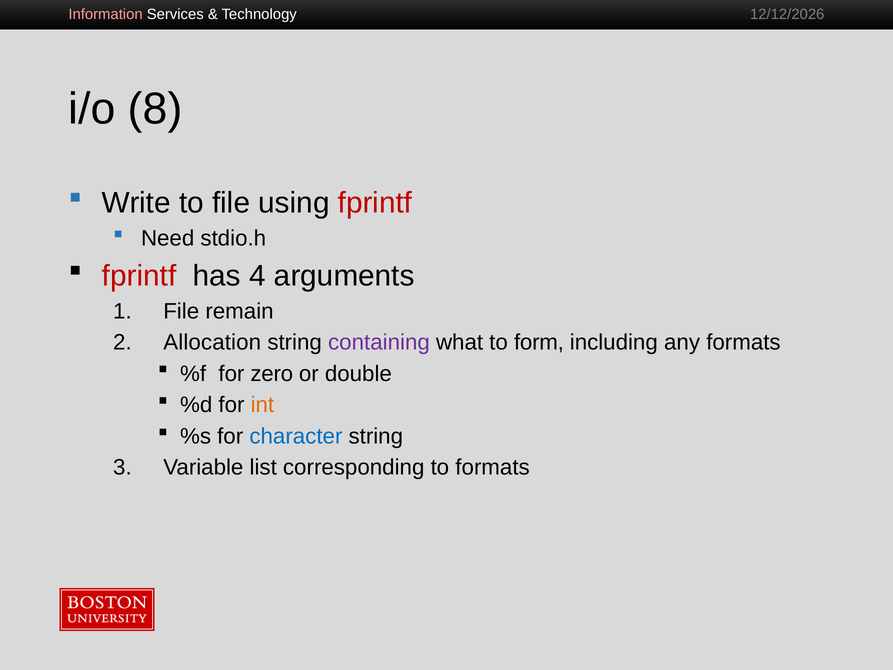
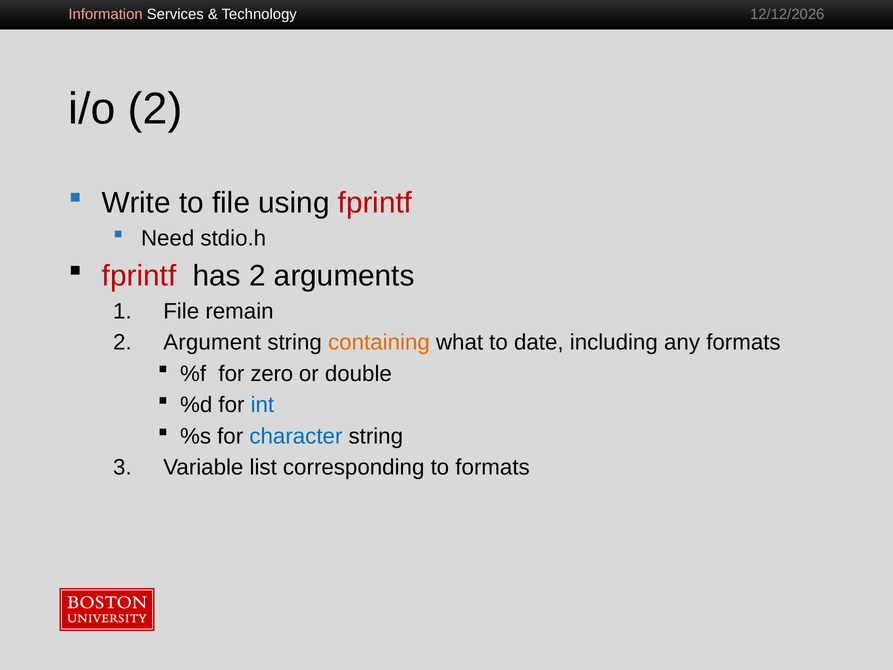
i/o 8: 8 -> 2
has 4: 4 -> 2
Allocation: Allocation -> Argument
containing colour: purple -> orange
form: form -> date
int colour: orange -> blue
